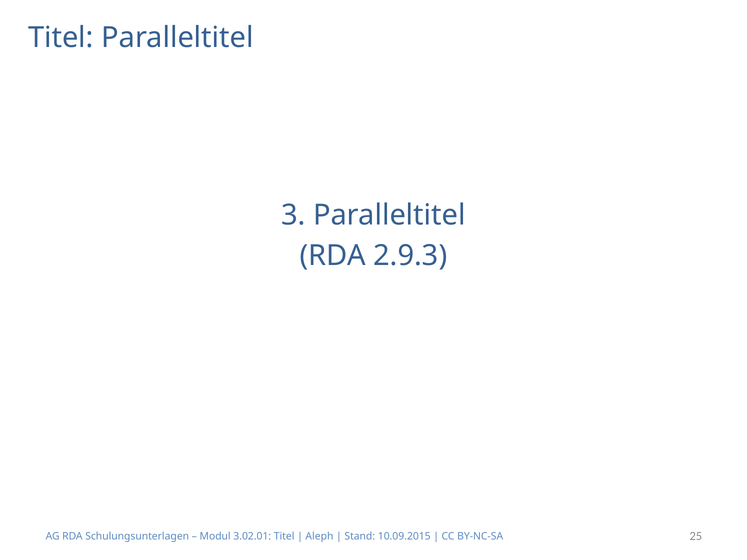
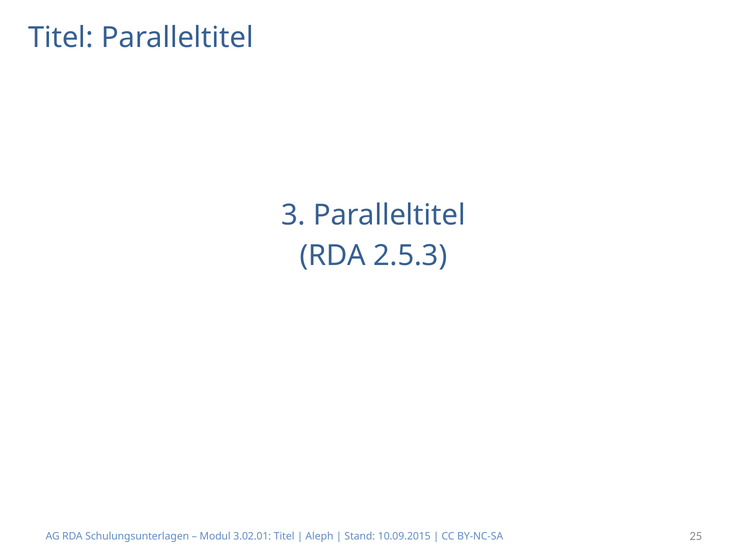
2.9.3: 2.9.3 -> 2.5.3
